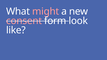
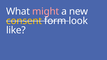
consent colour: pink -> yellow
